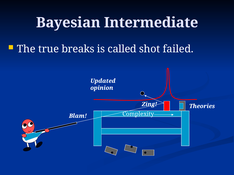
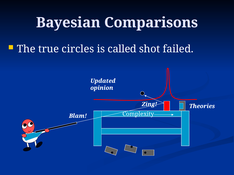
Intermediate: Intermediate -> Comparisons
breaks: breaks -> circles
